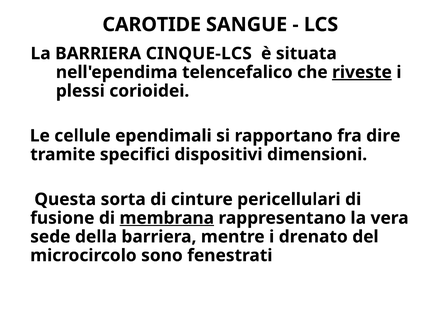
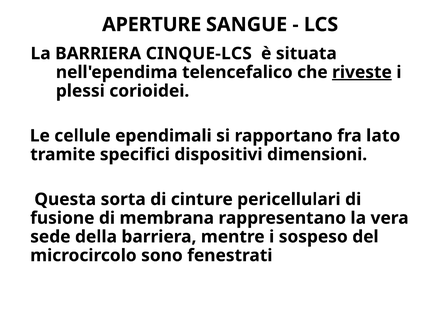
CAROTIDE: CAROTIDE -> APERTURE
dire: dire -> lato
membrana underline: present -> none
drenato: drenato -> sospeso
